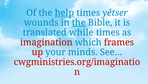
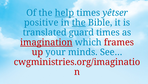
wounds: wounds -> positive
while: while -> guard
imagination underline: none -> present
